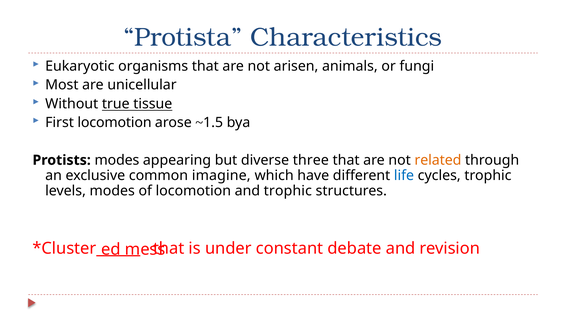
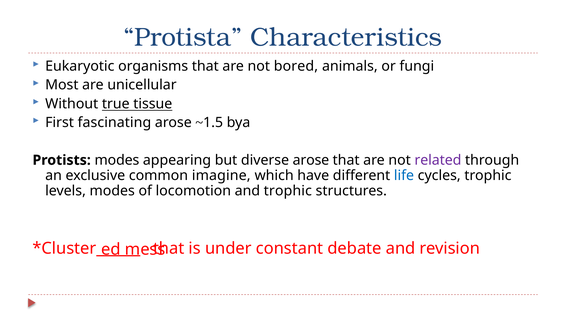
arisen: arisen -> bored
First locomotion: locomotion -> fascinating
diverse three: three -> arose
related colour: orange -> purple
